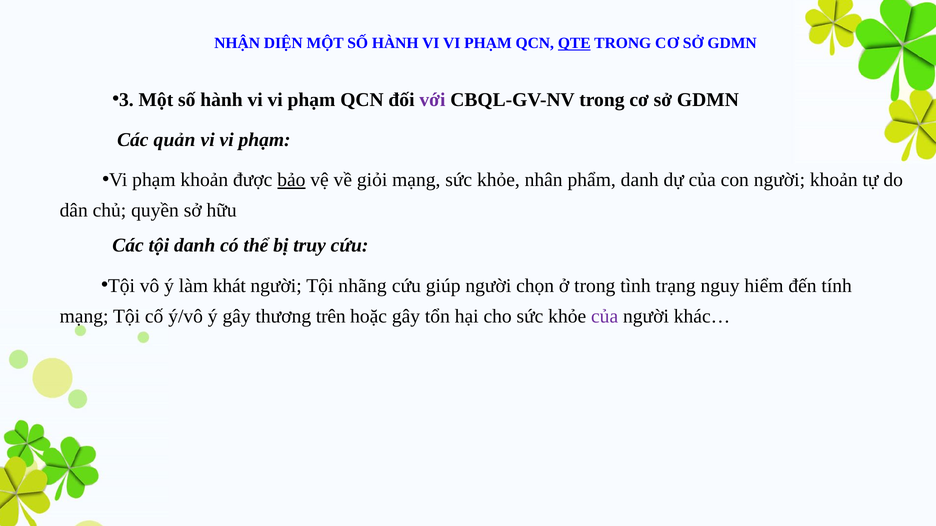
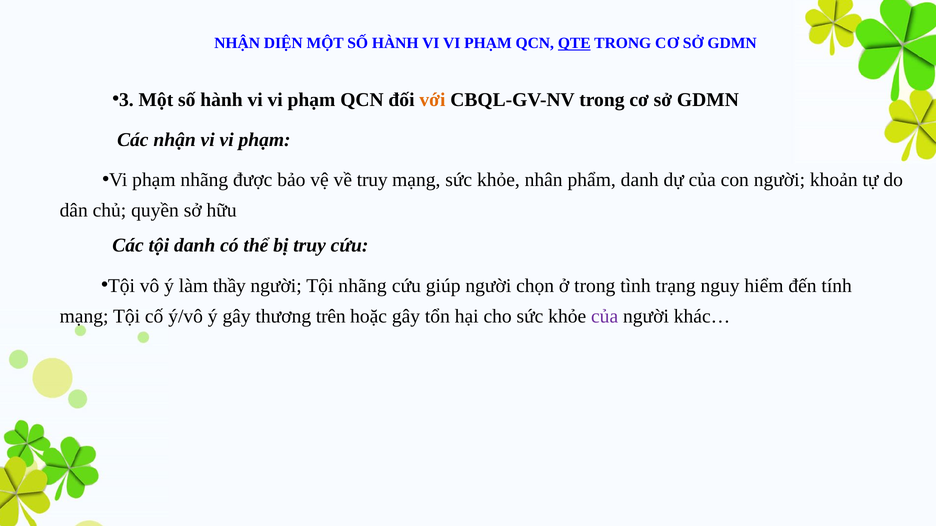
với colour: purple -> orange
Các quản: quản -> nhận
phạm khoản: khoản -> nhãng
bảo underline: present -> none
về giỏi: giỏi -> truy
khát: khát -> thầy
